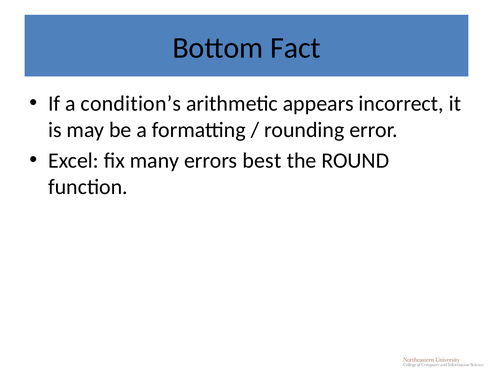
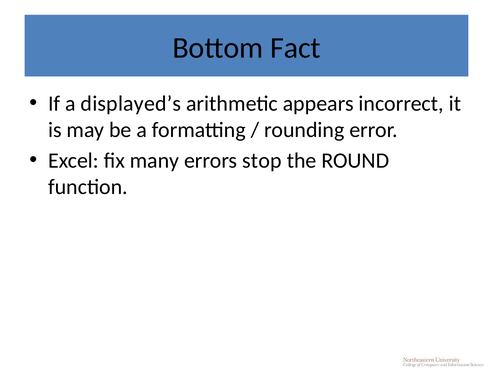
condition’s: condition’s -> displayed’s
best: best -> stop
